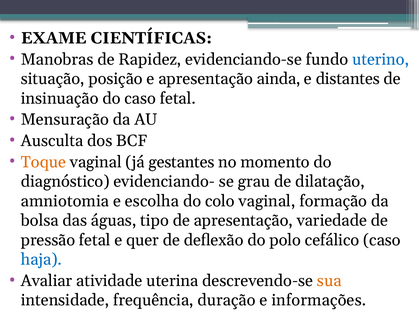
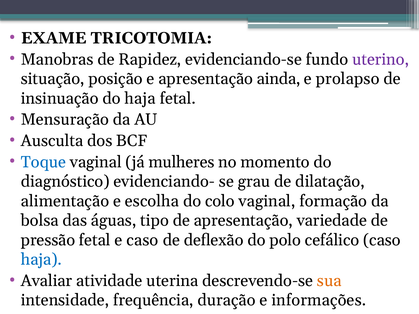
CIENTÍFICAS: CIENTÍFICAS -> TRICOTOMIA
uterino colour: blue -> purple
distantes: distantes -> prolapso
do caso: caso -> haja
Toque colour: orange -> blue
gestantes: gestantes -> mulheres
amniotomia: amniotomia -> alimentação
e quer: quer -> caso
